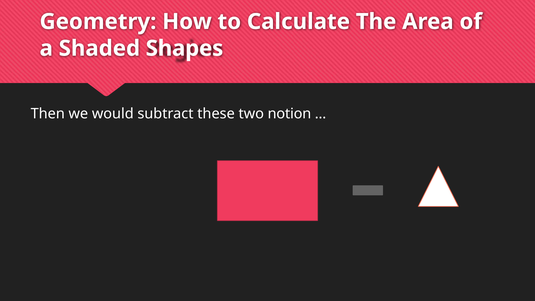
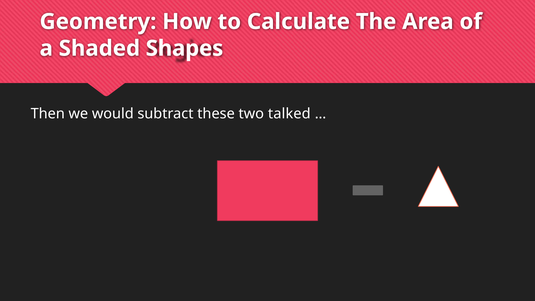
notion: notion -> talked
